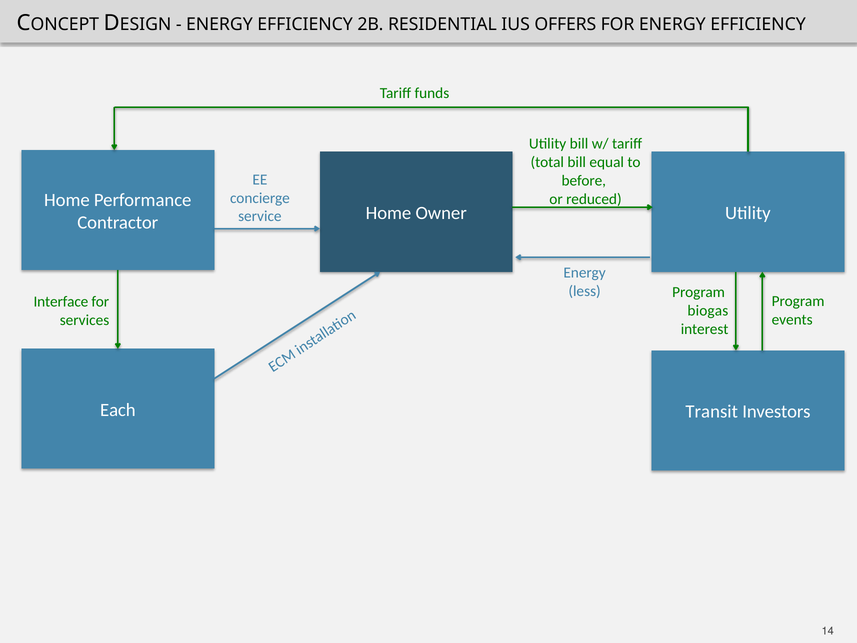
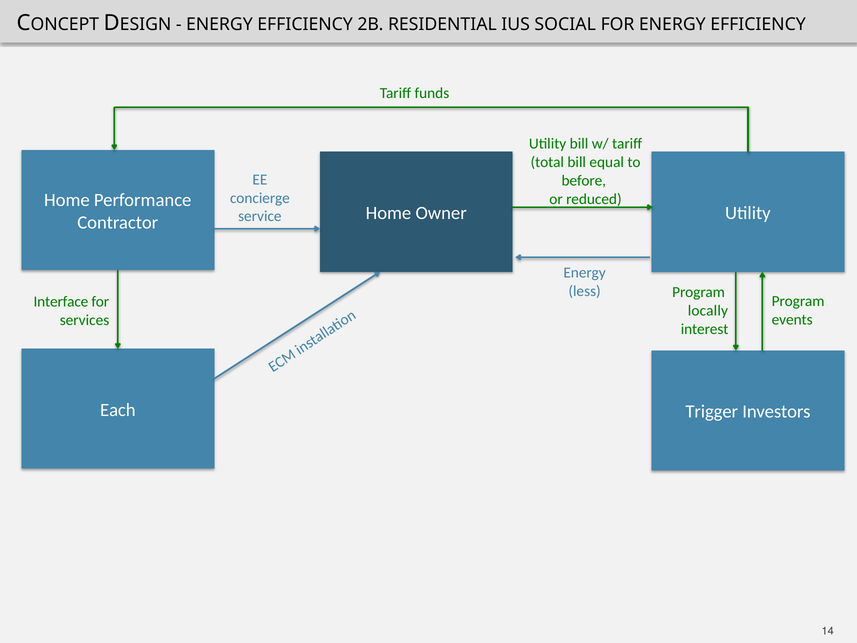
OFFERS: OFFERS -> SOCIAL
biogas: biogas -> locally
Transit: Transit -> Trigger
